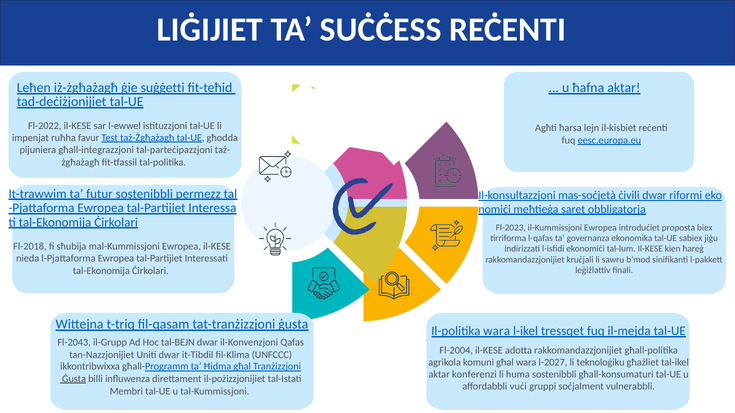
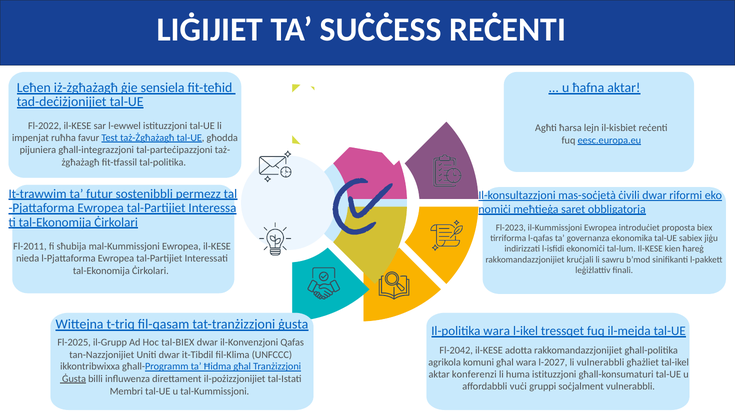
suġġetti: suġġetti -> sensiela
Fl-2018: Fl-2018 -> Fl-2011
Fl-2043: Fl-2043 -> Fl-2025
tal-BEJN: tal-BEJN -> tal-BIEX
Fl-2004: Fl-2004 -> Fl-2042
li teknoloġiku: teknoloġiku -> vulnerabbli
huma sostenibbli: sostenibbli -> istituzzjoni
